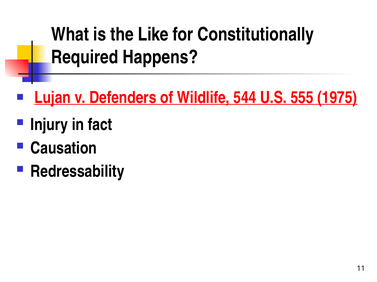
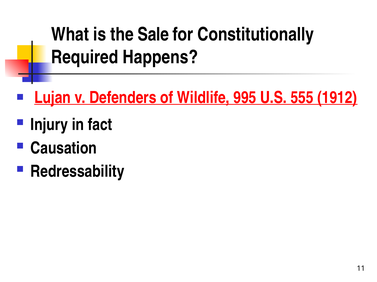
Like: Like -> Sale
544: 544 -> 995
1975: 1975 -> 1912
